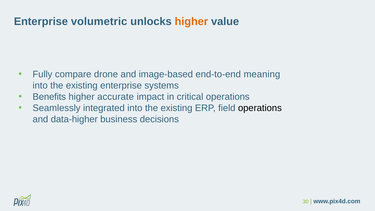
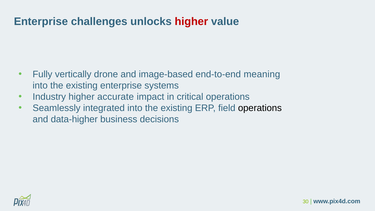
volumetric: volumetric -> challenges
higher at (191, 22) colour: orange -> red
compare: compare -> vertically
Benefits: Benefits -> Industry
